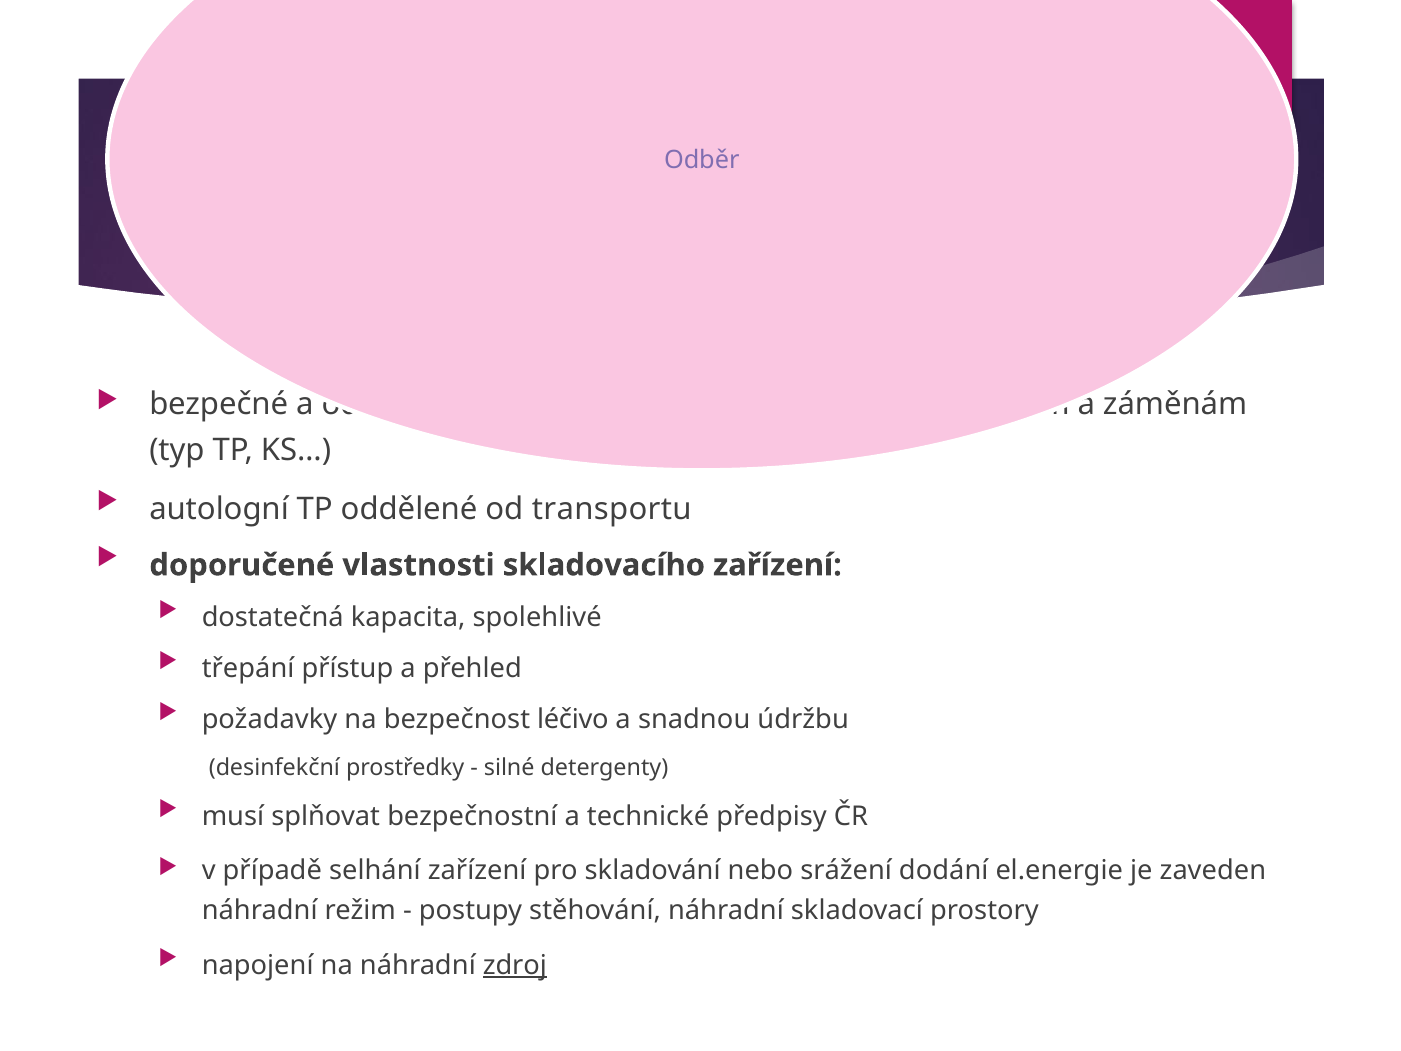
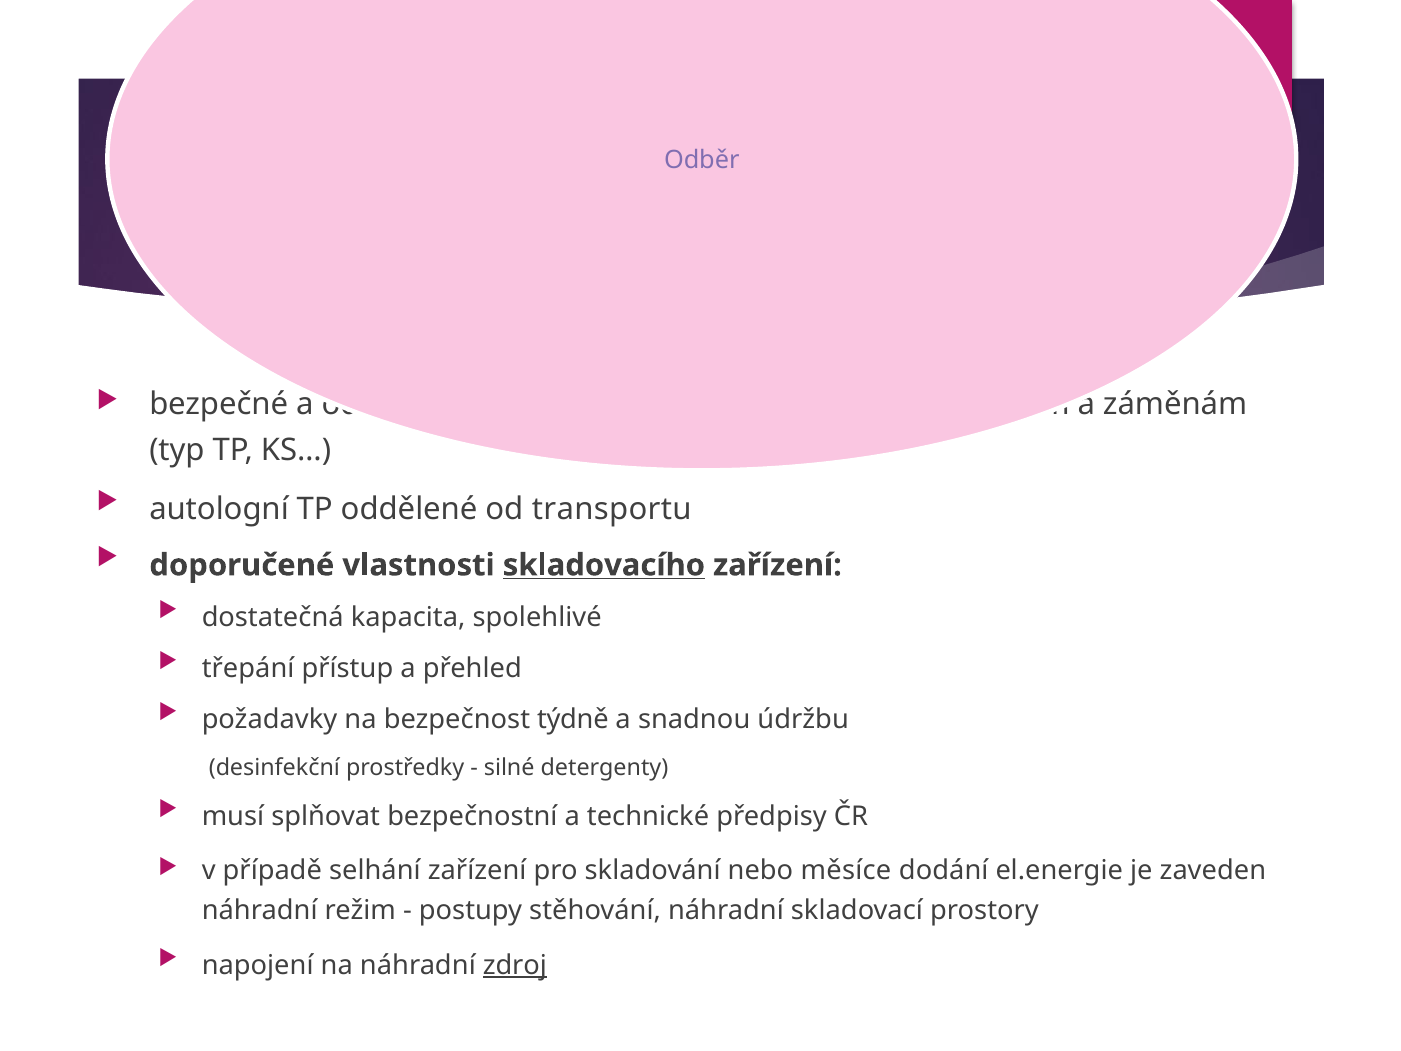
skladovacího underline: none -> present
léčivo: léčivo -> týdně
srážení: srážení -> měsíce
